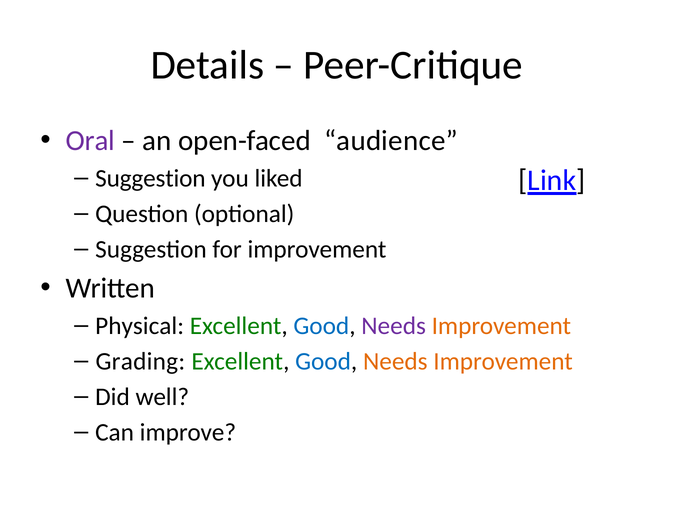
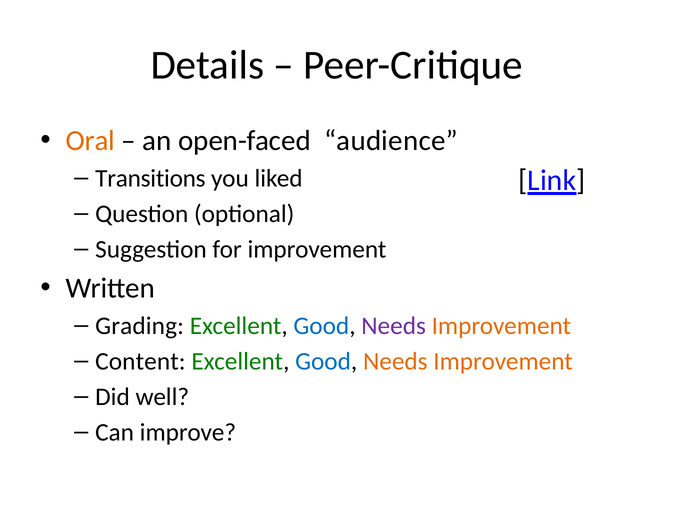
Oral colour: purple -> orange
Suggestion at (150, 178): Suggestion -> Transitions
Physical: Physical -> Grading
Grading: Grading -> Content
